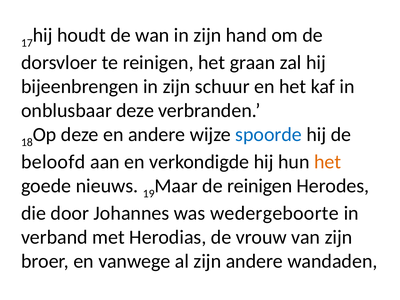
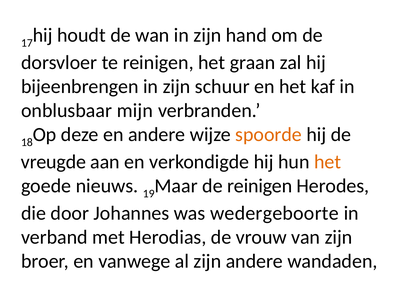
onblusbaar deze: deze -> mijn
spoorde colour: blue -> orange
beloofd: beloofd -> vreugde
